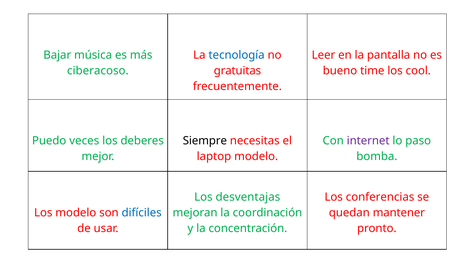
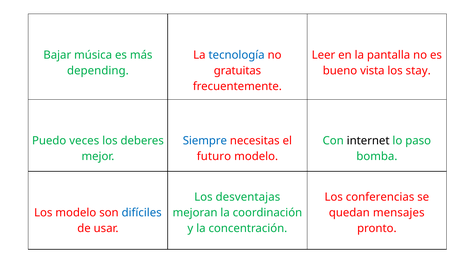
ciberacoso: ciberacoso -> depending
time: time -> vista
cool: cool -> stay
Siempre colour: black -> blue
internet colour: purple -> black
laptop: laptop -> futuro
mantener: mantener -> mensajes
